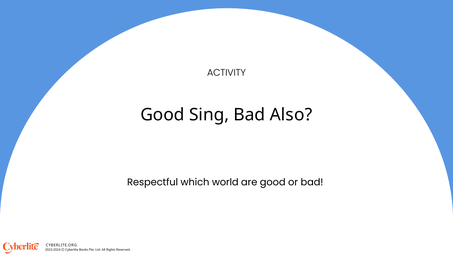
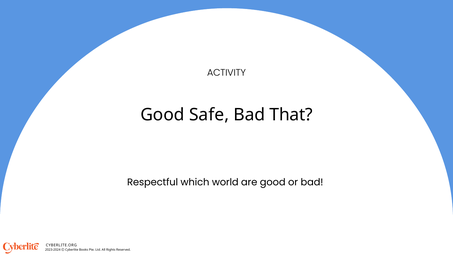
Sing: Sing -> Safe
Also: Also -> That
